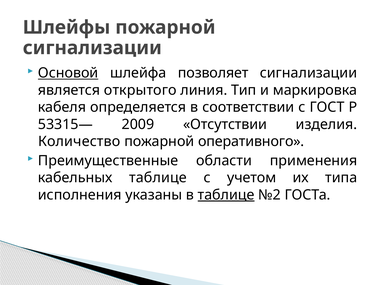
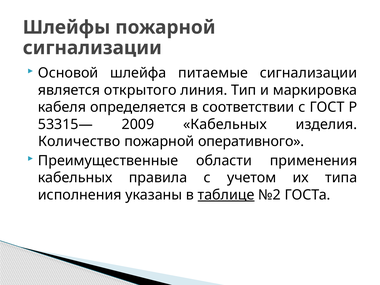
Основой underline: present -> none
позволяет: позволяет -> питаемые
2009 Отсутствии: Отсутствии -> Кабельных
кабельных таблице: таблице -> правила
